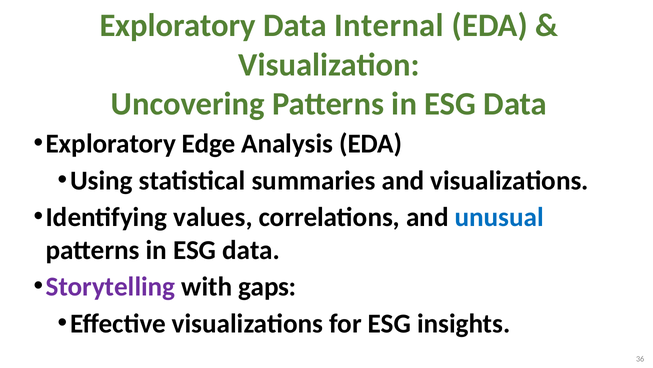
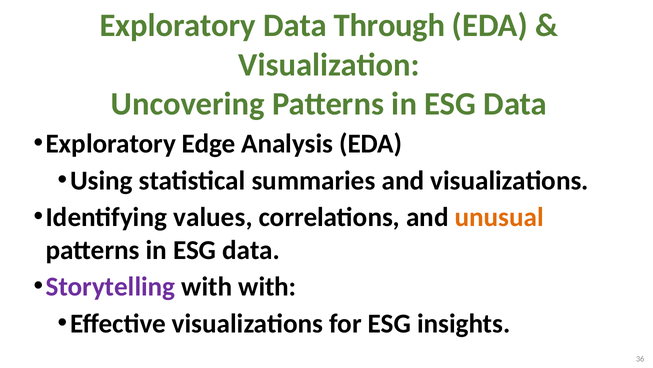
Internal: Internal -> Through
unusual colour: blue -> orange
with gaps: gaps -> with
